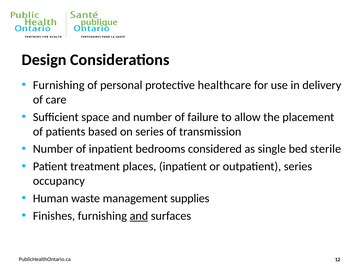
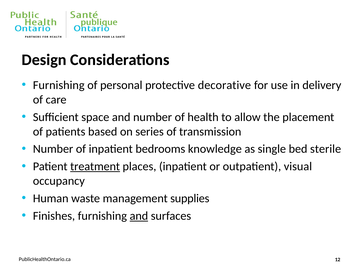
healthcare: healthcare -> decorative
failure: failure -> health
considered: considered -> knowledge
treatment underline: none -> present
outpatient series: series -> visual
